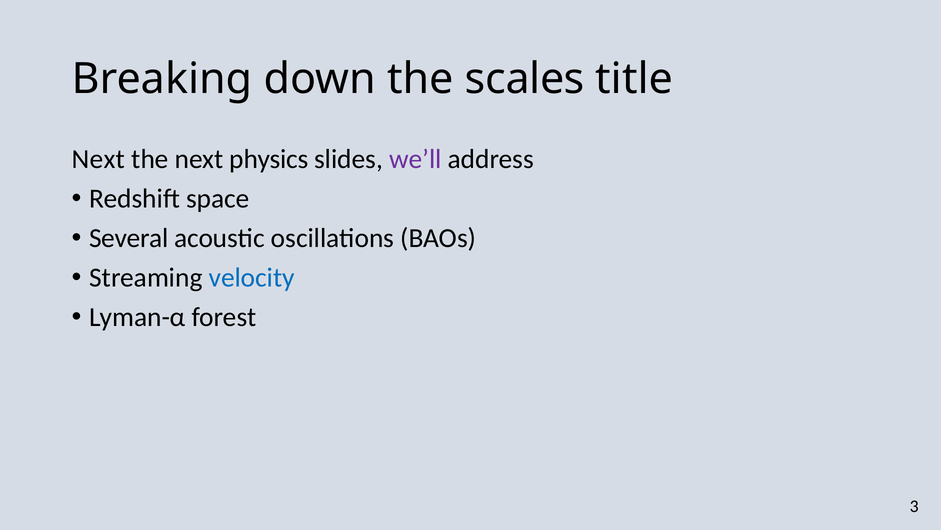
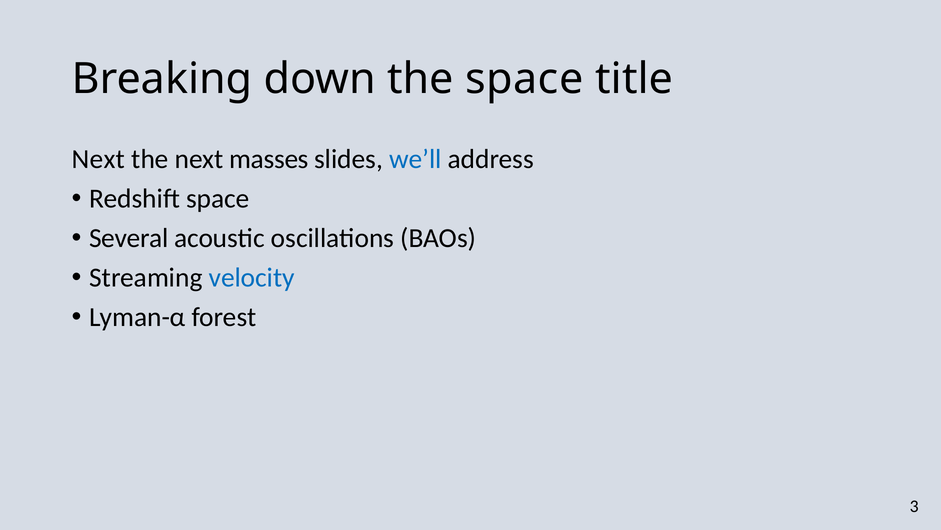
the scales: scales -> space
physics: physics -> masses
we’ll colour: purple -> blue
